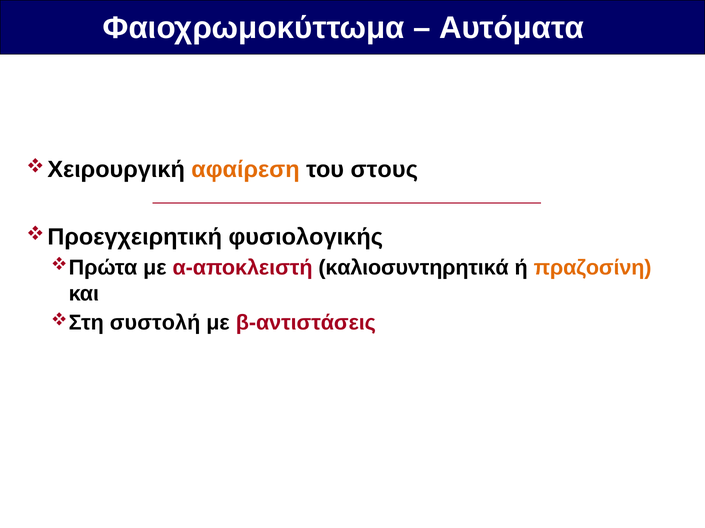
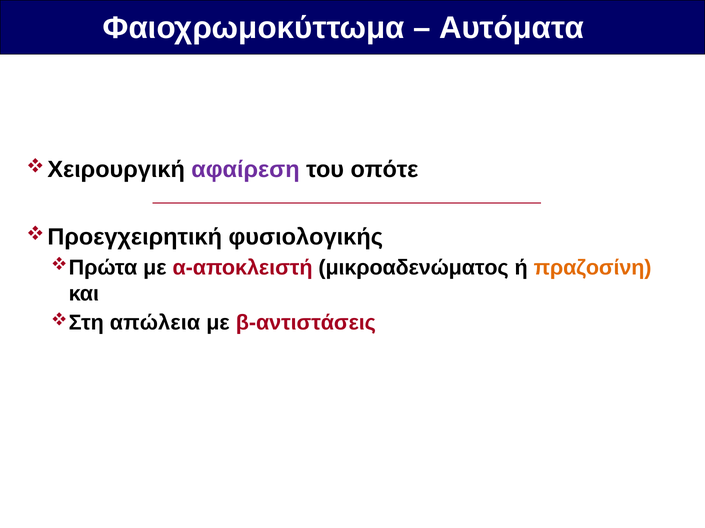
αφαίρεση colour: orange -> purple
στους: στους -> οπότε
καλιοσυντηρητικά: καλιοσυντηρητικά -> μικροαδενώματος
συστολή: συστολή -> απώλεια
